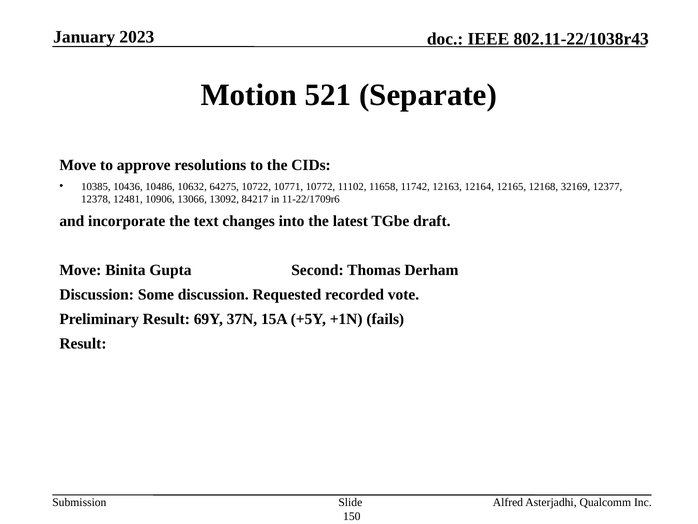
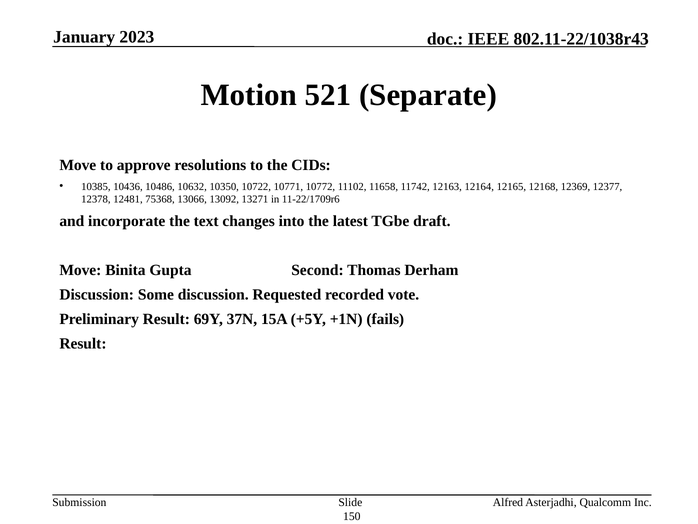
64275: 64275 -> 10350
32169: 32169 -> 12369
10906: 10906 -> 75368
84217: 84217 -> 13271
